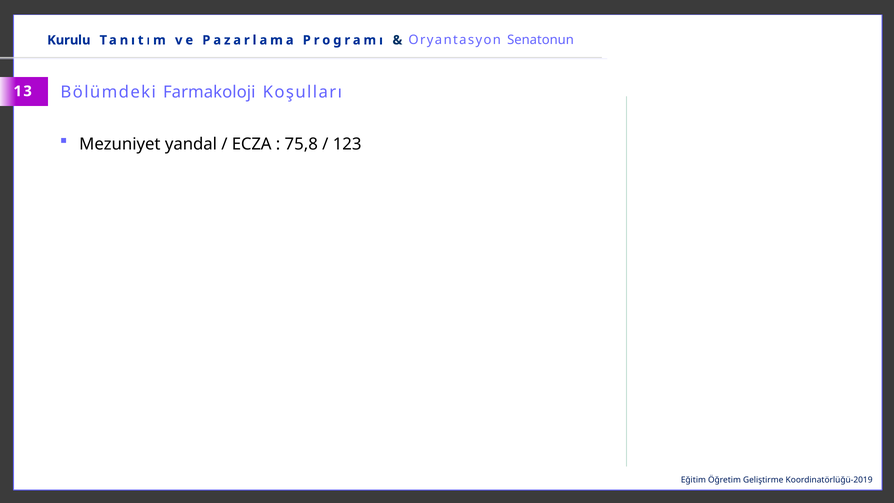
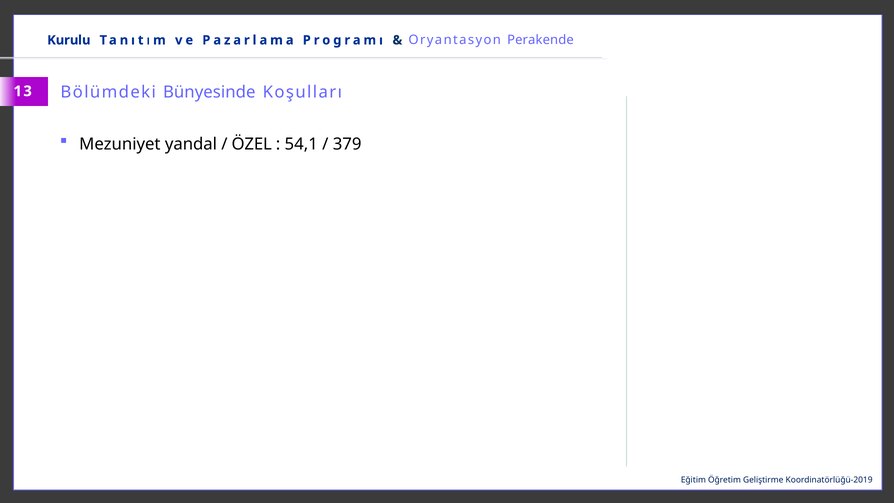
Senatonun: Senatonun -> Perakende
Farmakoloji: Farmakoloji -> Bünyesinde
ECZA: ECZA -> ÖZEL
75,8: 75,8 -> 54,1
123: 123 -> 379
